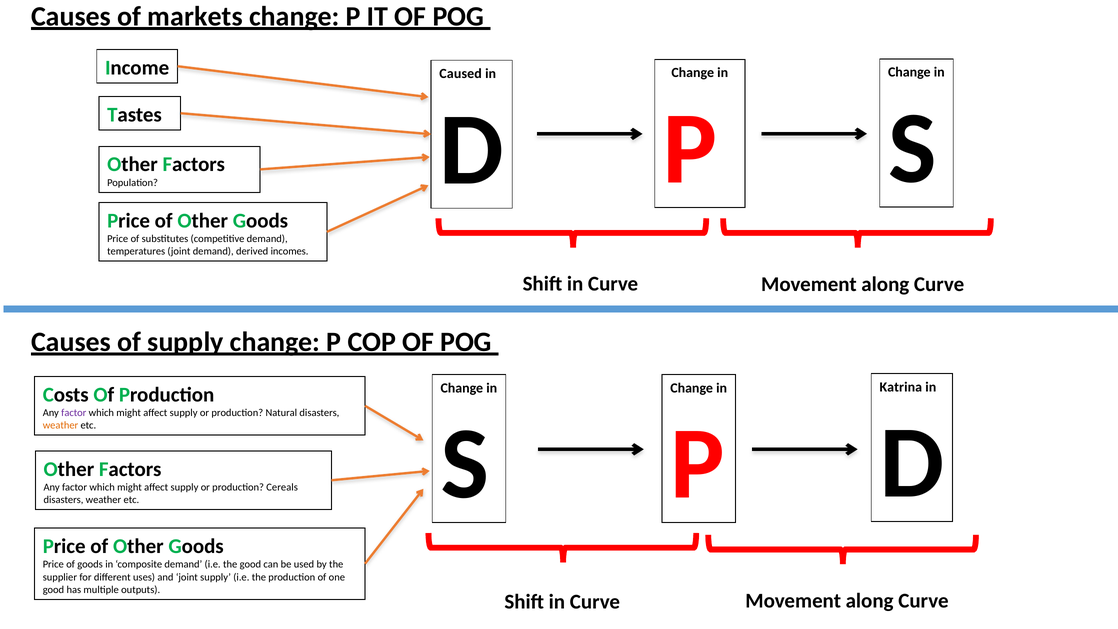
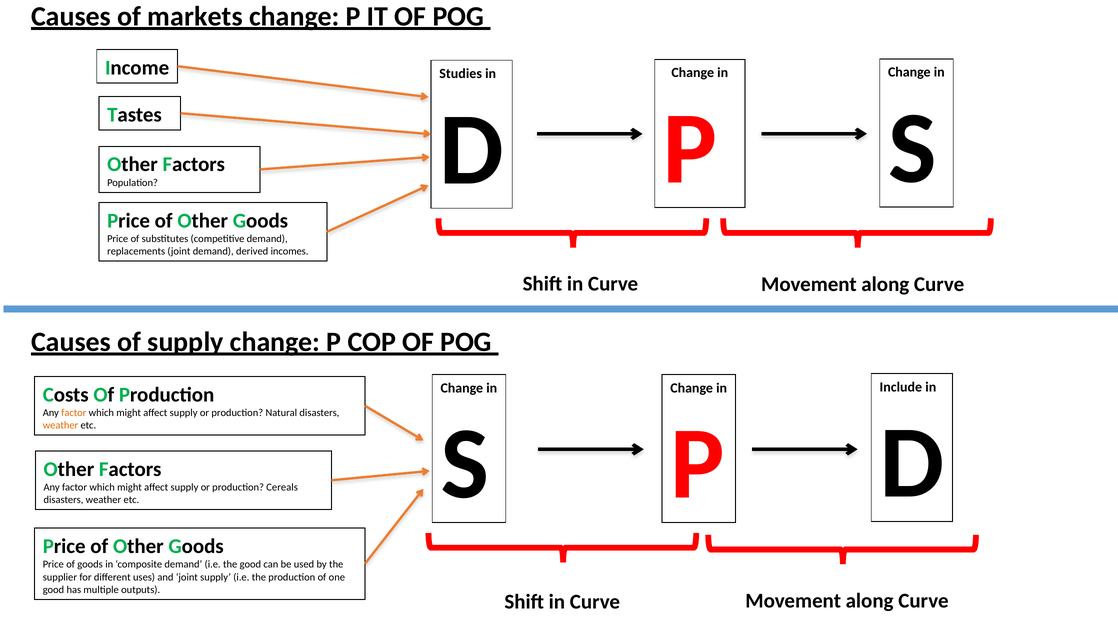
Caused: Caused -> Studies
temperatures: temperatures -> replacements
Katrina: Katrina -> Include
factor at (74, 413) colour: purple -> orange
